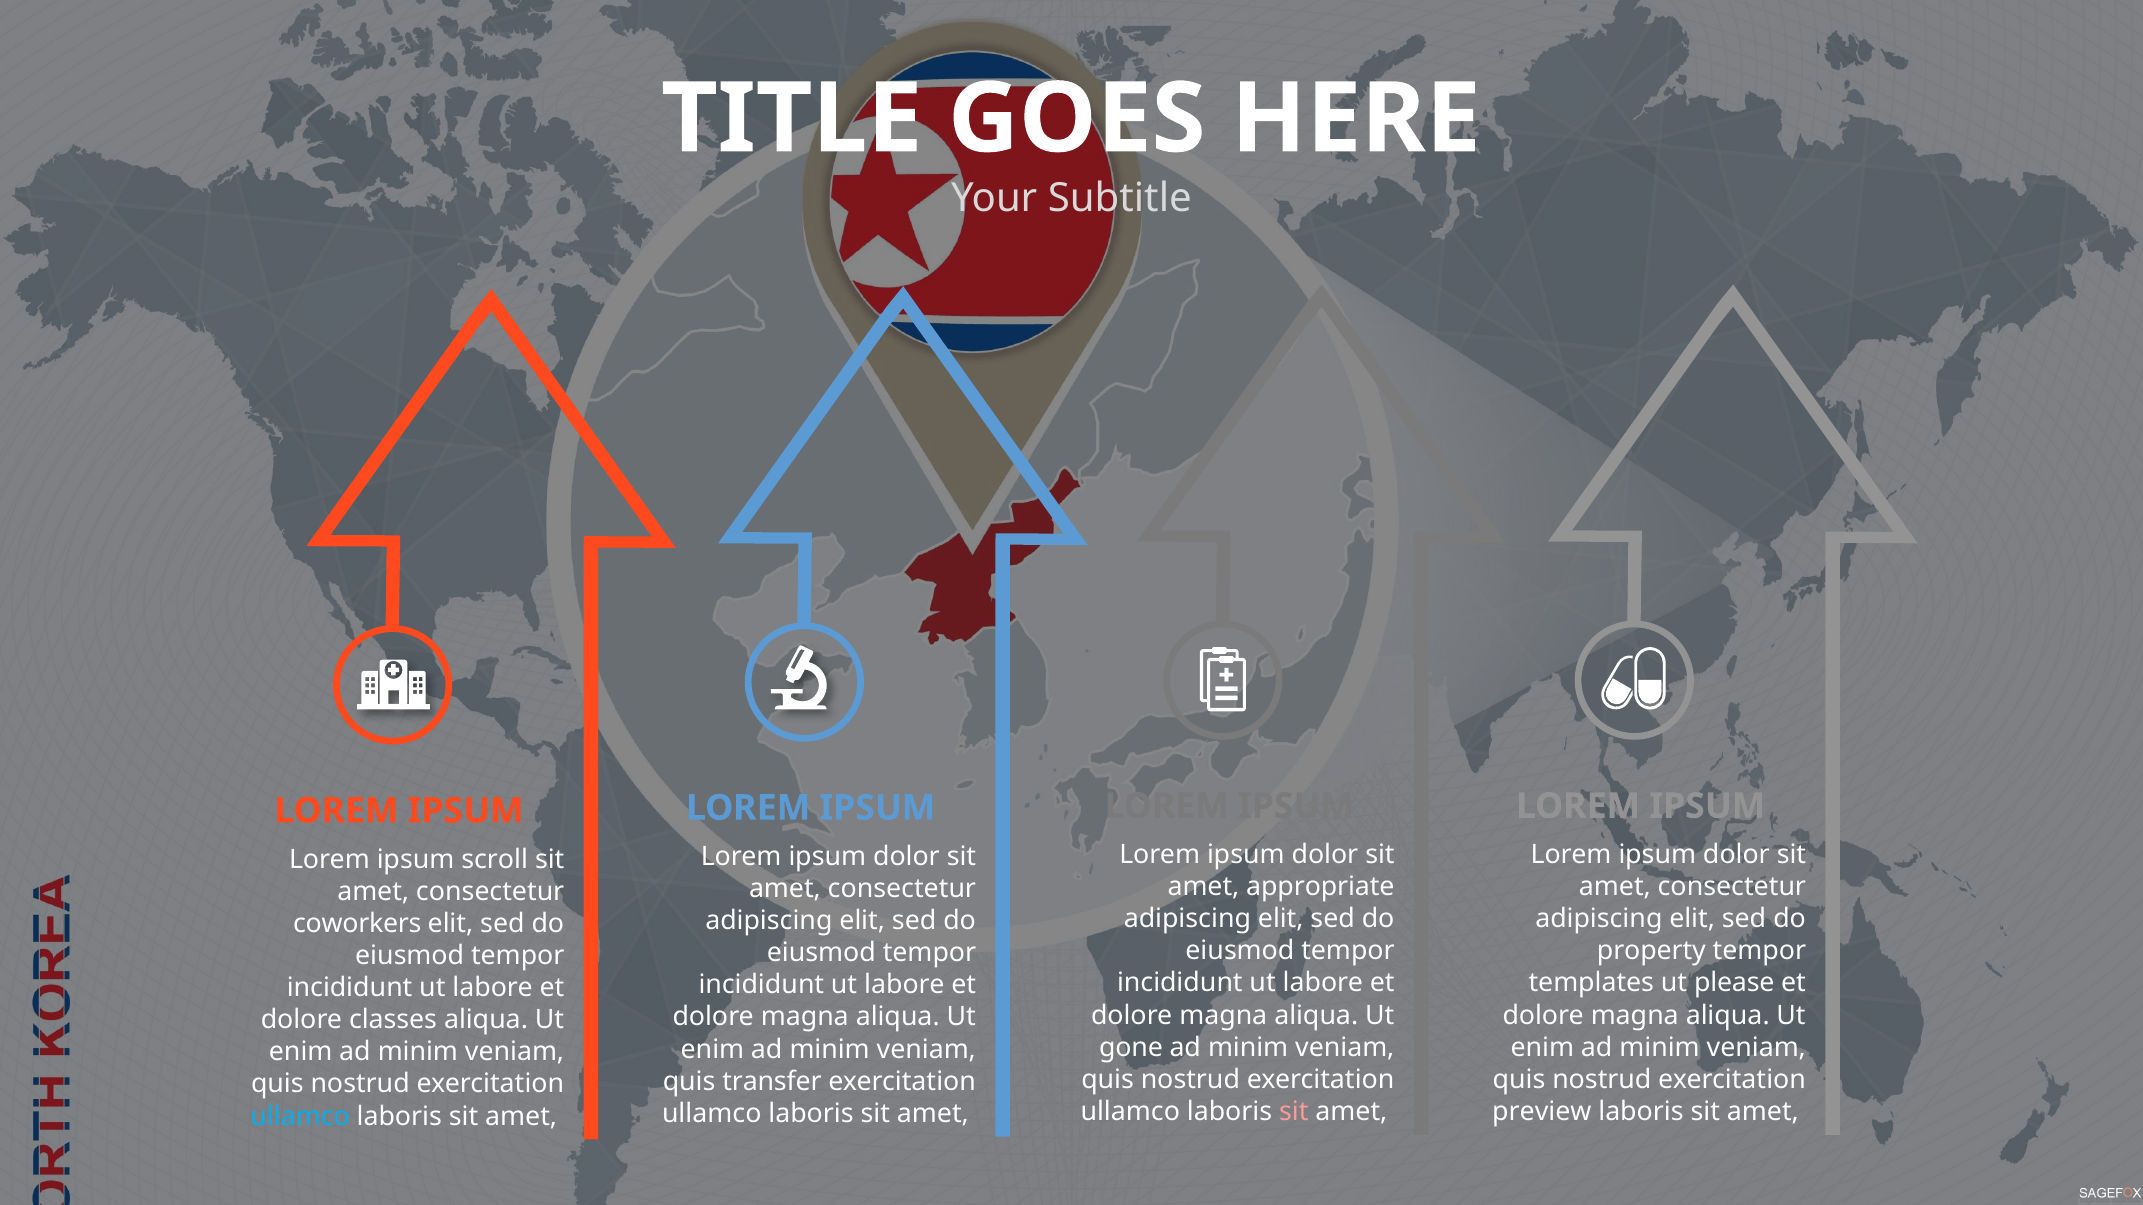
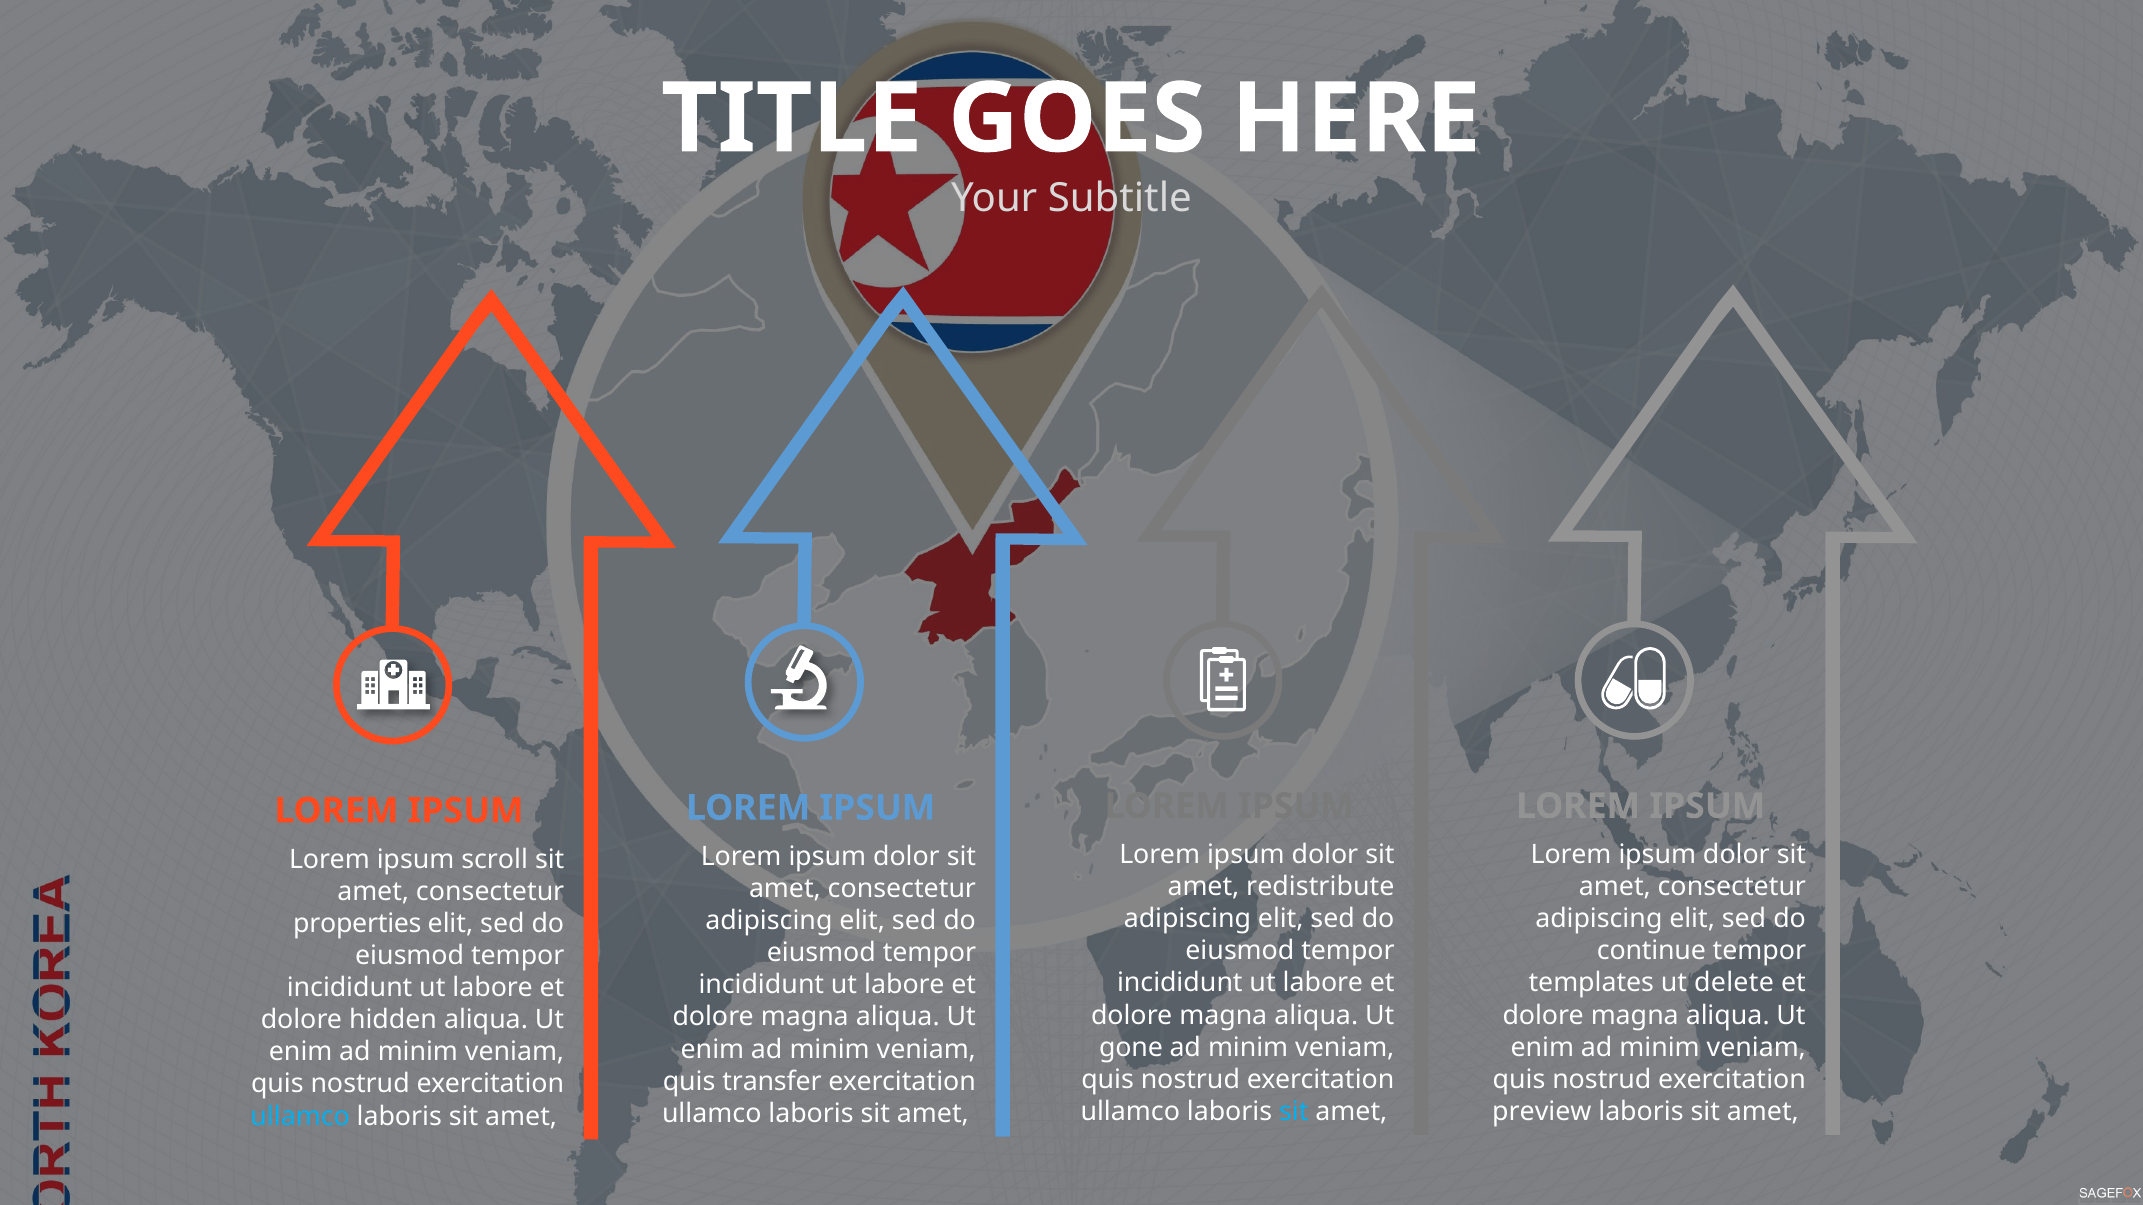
appropriate: appropriate -> redistribute
coworkers: coworkers -> properties
property: property -> continue
please: please -> delete
classes: classes -> hidden
sit at (1294, 1112) colour: pink -> light blue
